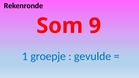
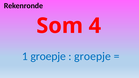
9: 9 -> 4
gevulde at (93, 56): gevulde -> groepje
